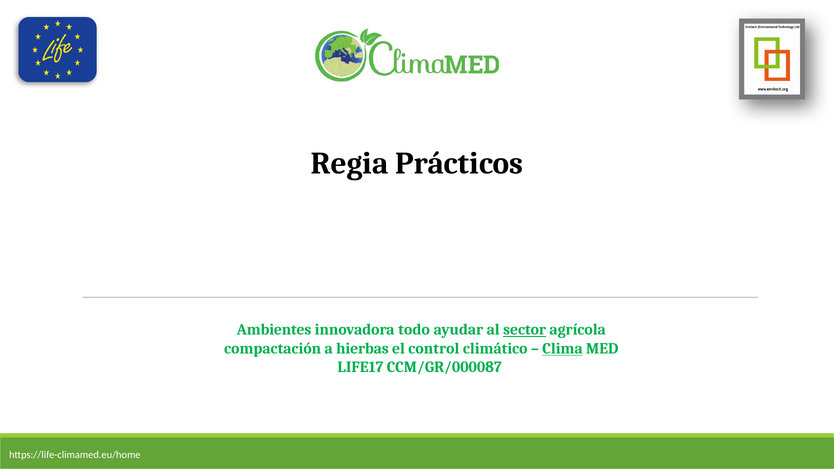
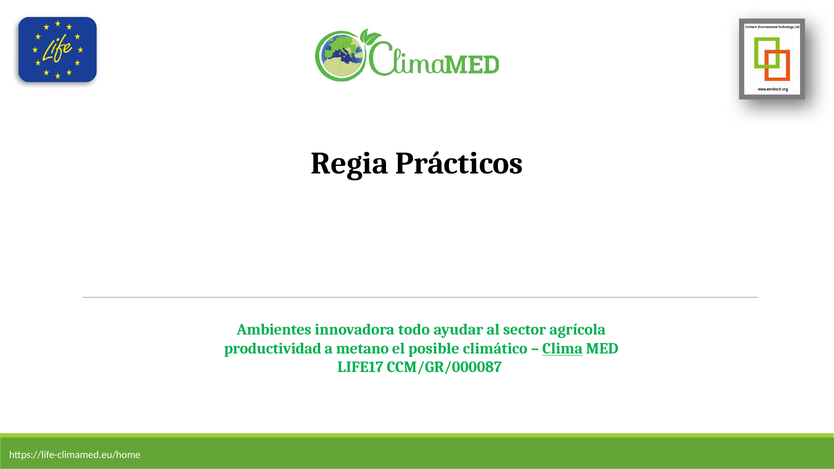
sector underline: present -> none
compactación: compactación -> productividad
hierbas: hierbas -> metano
control: control -> posible
